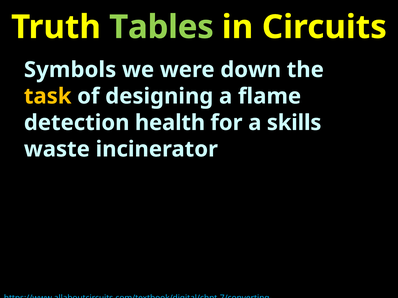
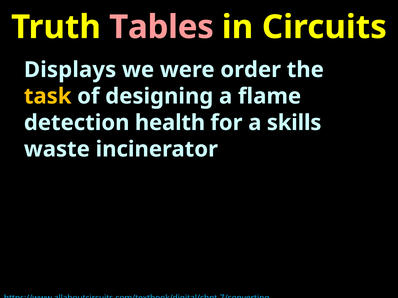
Tables colour: light green -> pink
Symbols: Symbols -> Displays
down: down -> order
